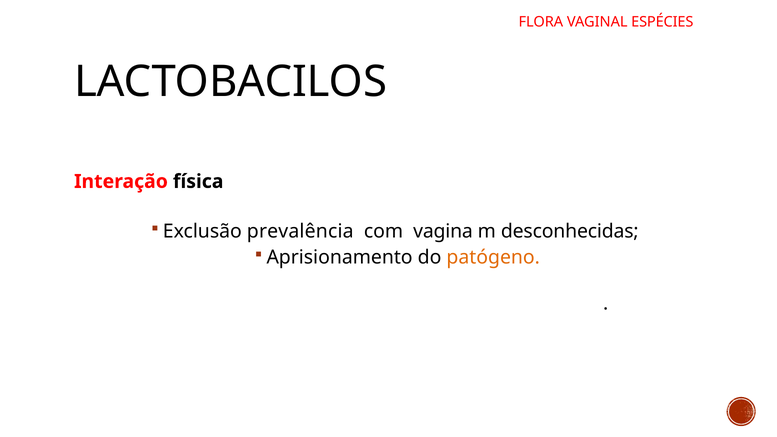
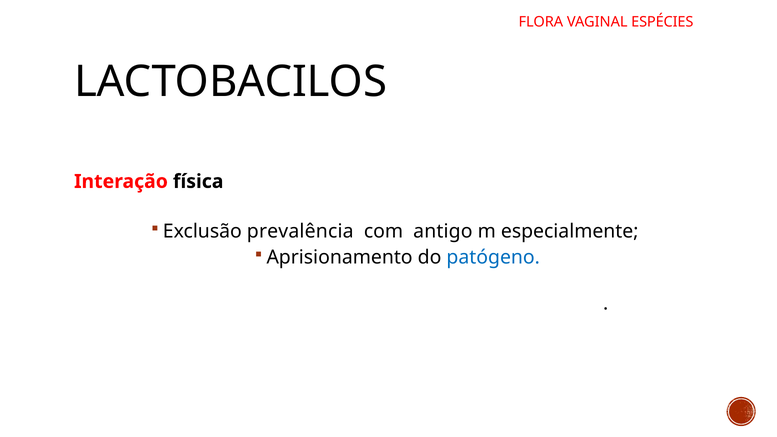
vagina: vagina -> antigo
desconhecidas: desconhecidas -> especialmente
patógeno colour: orange -> blue
